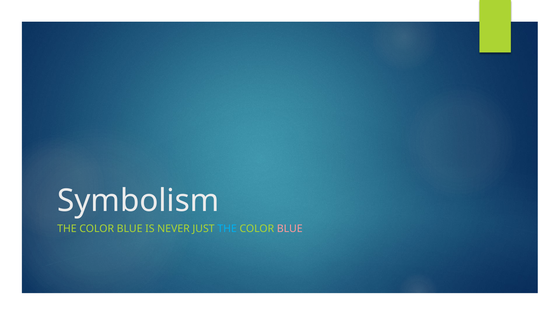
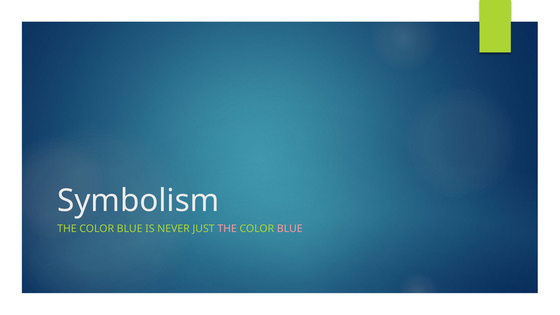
THE at (227, 229) colour: light blue -> pink
